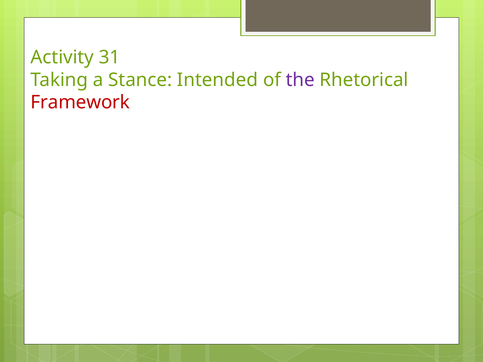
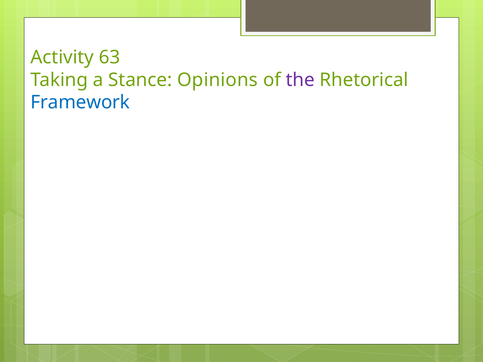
31: 31 -> 63
Intended: Intended -> Opinions
Framework colour: red -> blue
